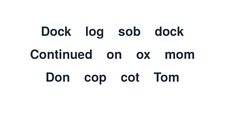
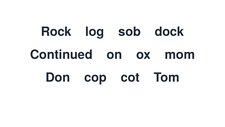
Dock at (56, 32): Dock -> Rock
